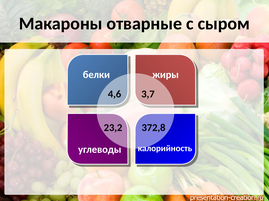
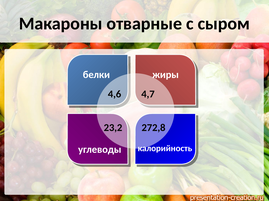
3,7: 3,7 -> 4,7
372,8: 372,8 -> 272,8
